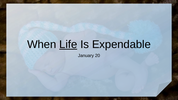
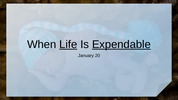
Expendable underline: none -> present
